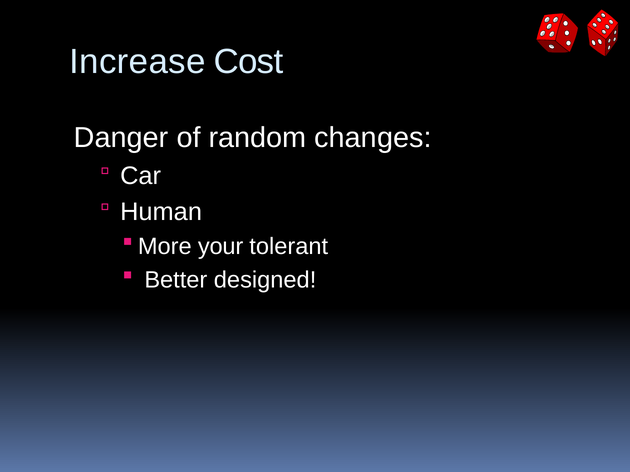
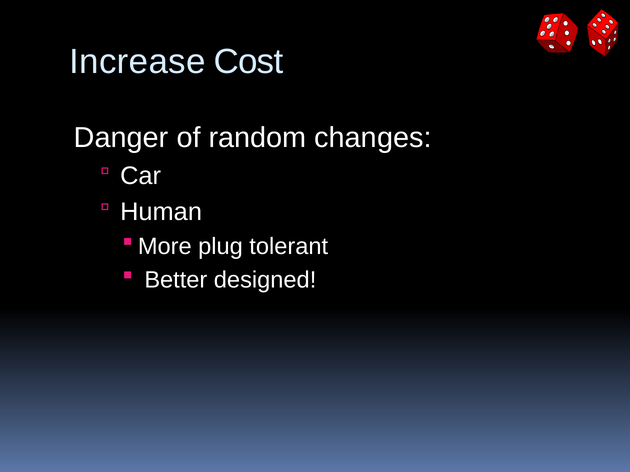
your: your -> plug
